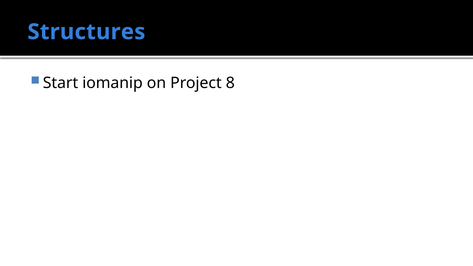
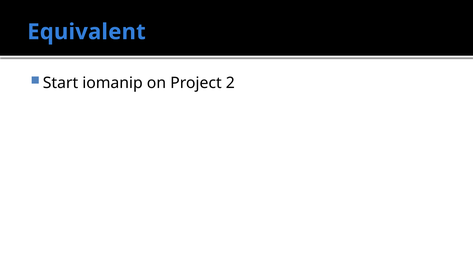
Structures: Structures -> Equivalent
8: 8 -> 2
